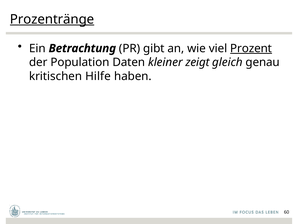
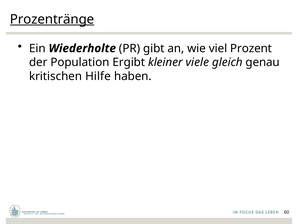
Betrachtung: Betrachtung -> Wiederholte
Prozent underline: present -> none
Daten: Daten -> Ergibt
zeigt: zeigt -> viele
